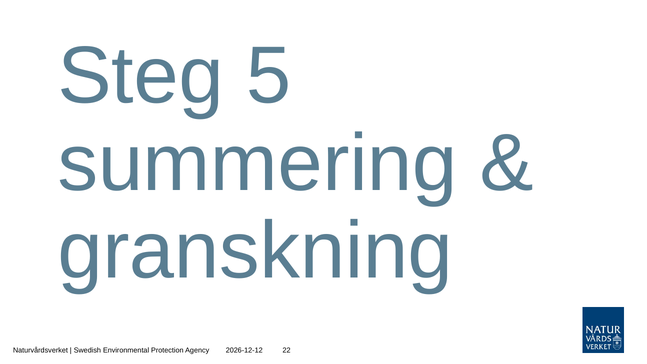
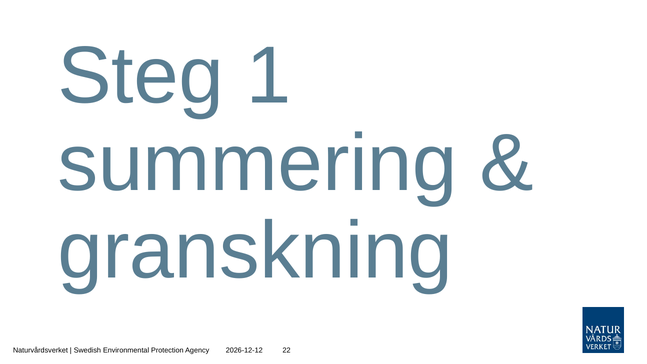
5: 5 -> 1
